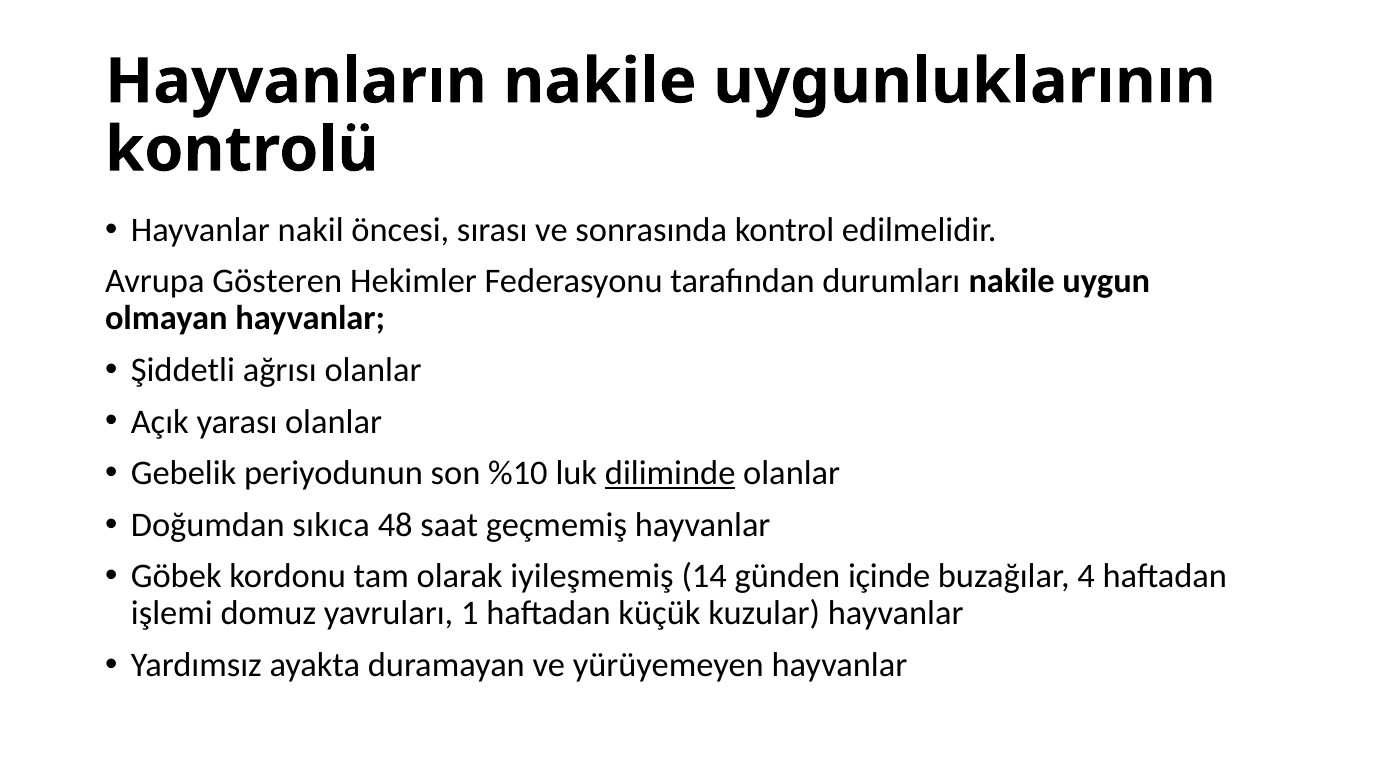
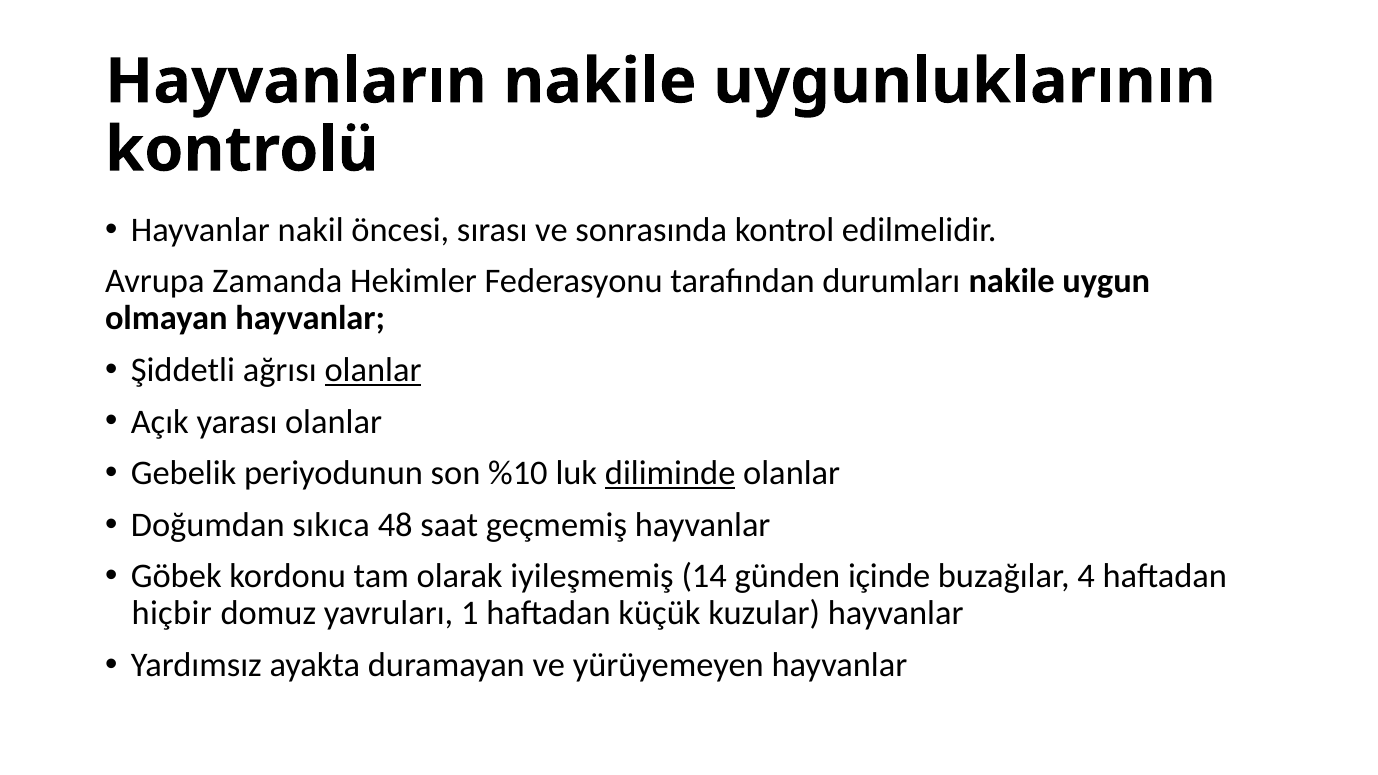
Gösteren: Gösteren -> Zamanda
olanlar at (373, 370) underline: none -> present
işlemi: işlemi -> hiçbir
